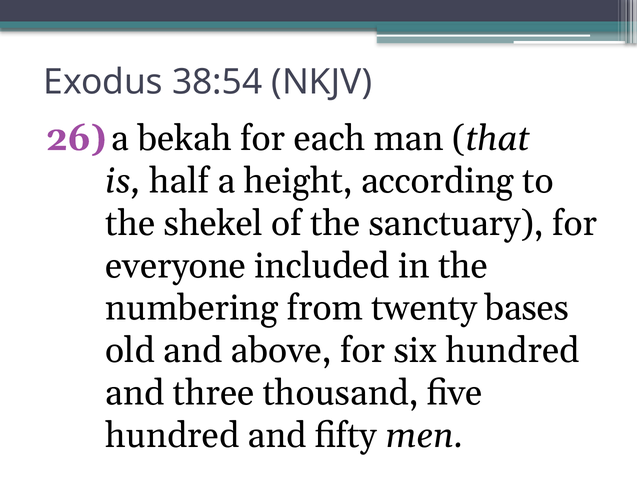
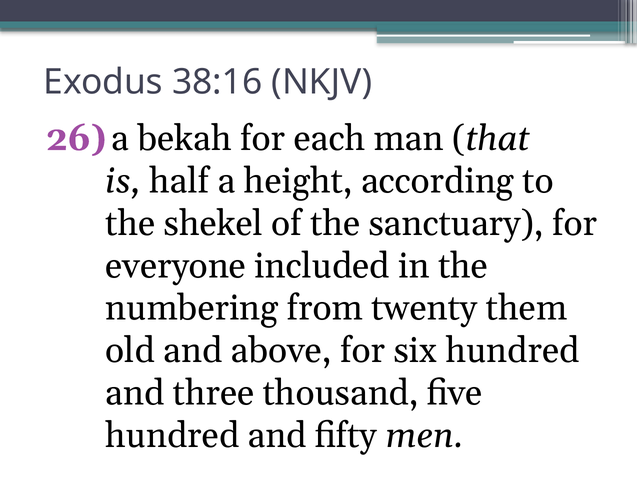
38:54: 38:54 -> 38:16
bases: bases -> them
